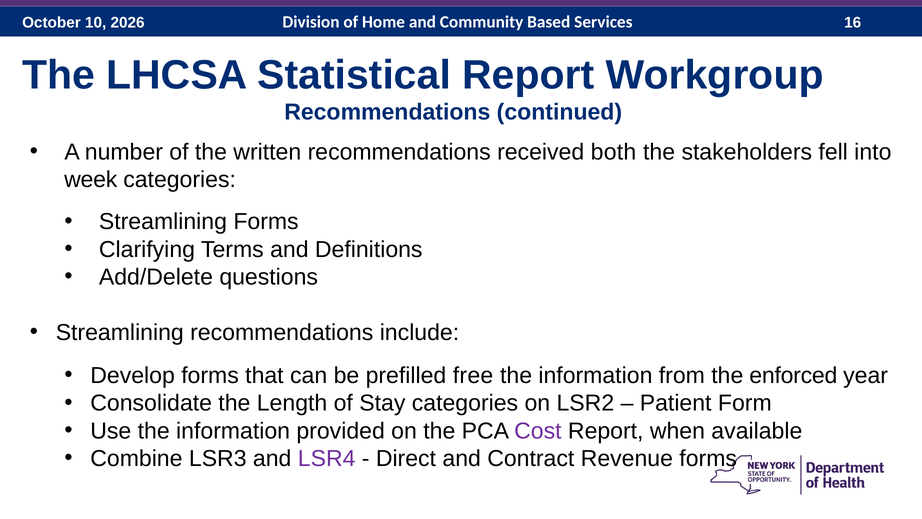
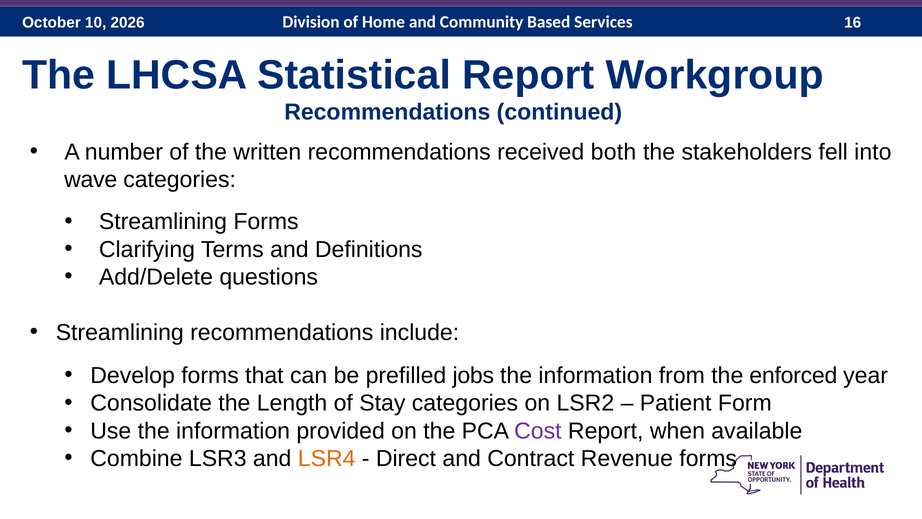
week: week -> wave
free: free -> jobs
LSR4 colour: purple -> orange
